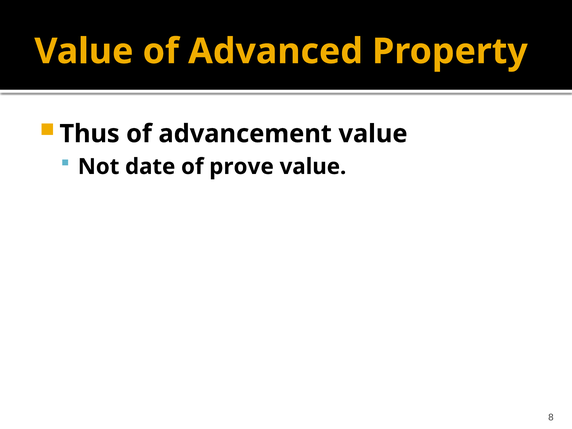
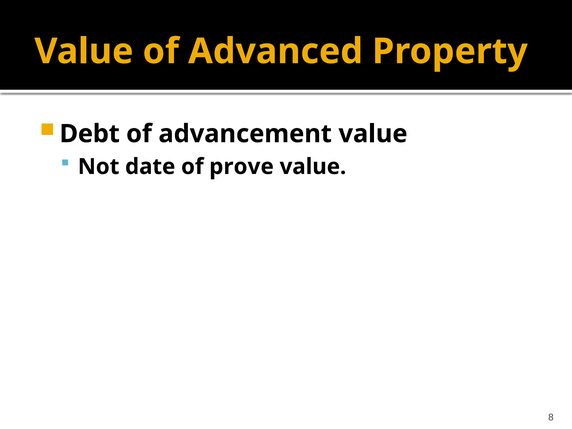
Thus: Thus -> Debt
